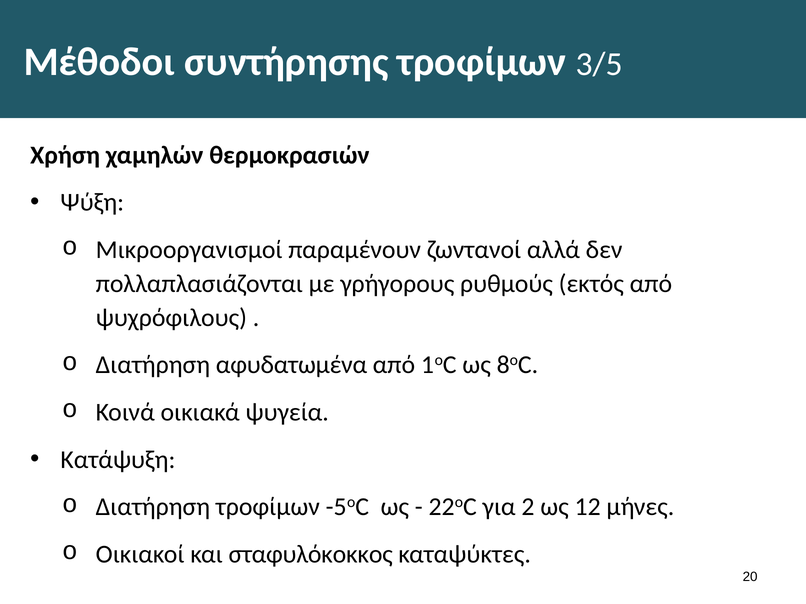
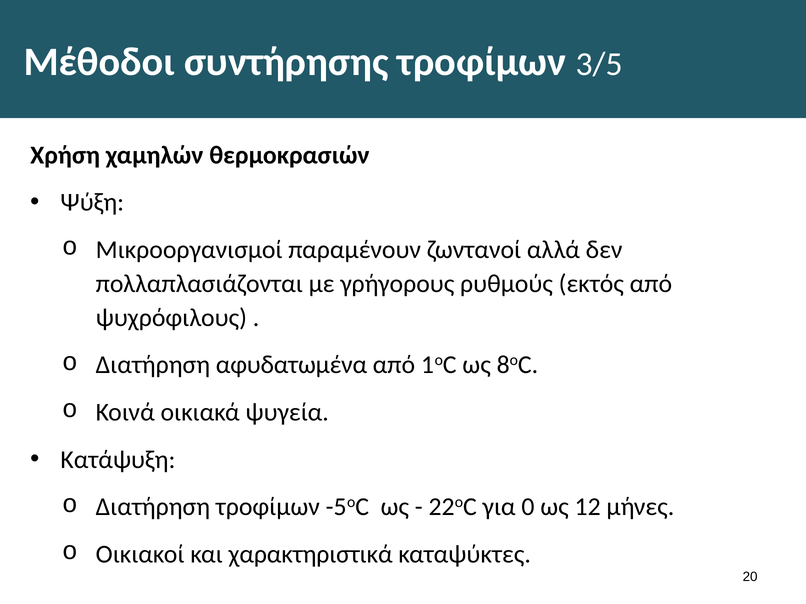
2: 2 -> 0
σταφυλόκοκκος: σταφυλόκοκκος -> χαρακτηριστικά
